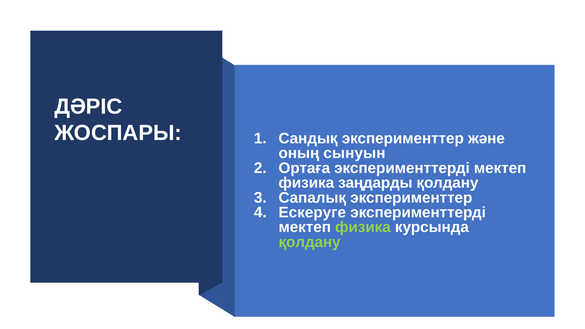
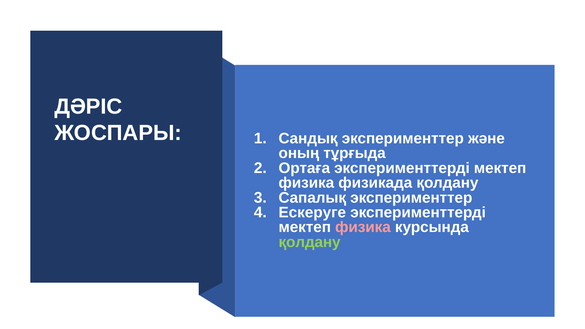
сынуын: сынуын -> тұрғыда
заңдарды: заңдарды -> физикада
физика at (363, 227) colour: light green -> pink
